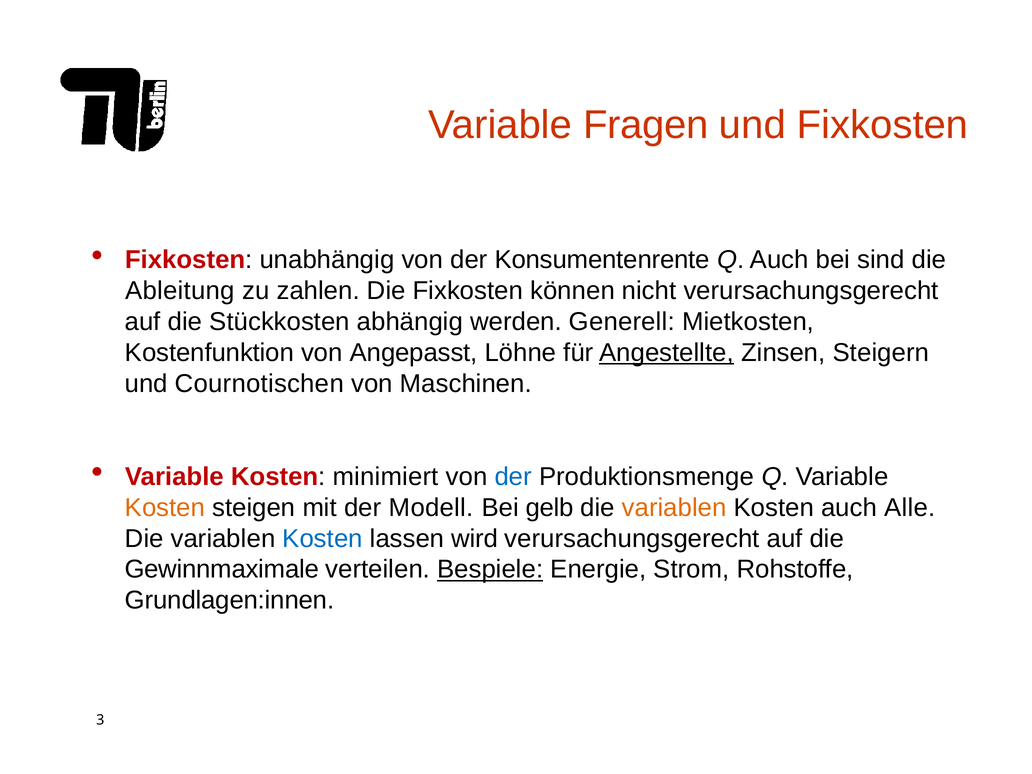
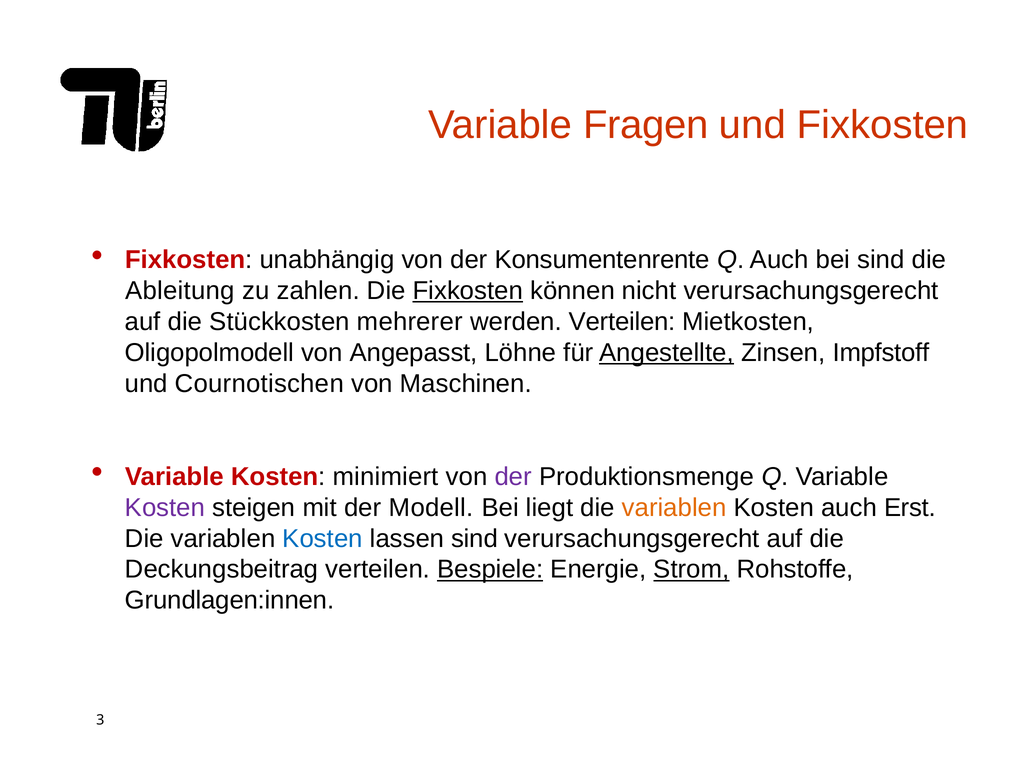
Fixkosten at (468, 291) underline: none -> present
abhängig: abhängig -> mehrerer
werden Generell: Generell -> Verteilen
Kostenfunktion: Kostenfunktion -> Oligopolmodell
Steigern: Steigern -> Impfstoff
der at (513, 477) colour: blue -> purple
Kosten at (165, 508) colour: orange -> purple
gelb: gelb -> liegt
Alle: Alle -> Erst
lassen wird: wird -> sind
Gewinnmaximale: Gewinnmaximale -> Deckungsbeitrag
Strom underline: none -> present
